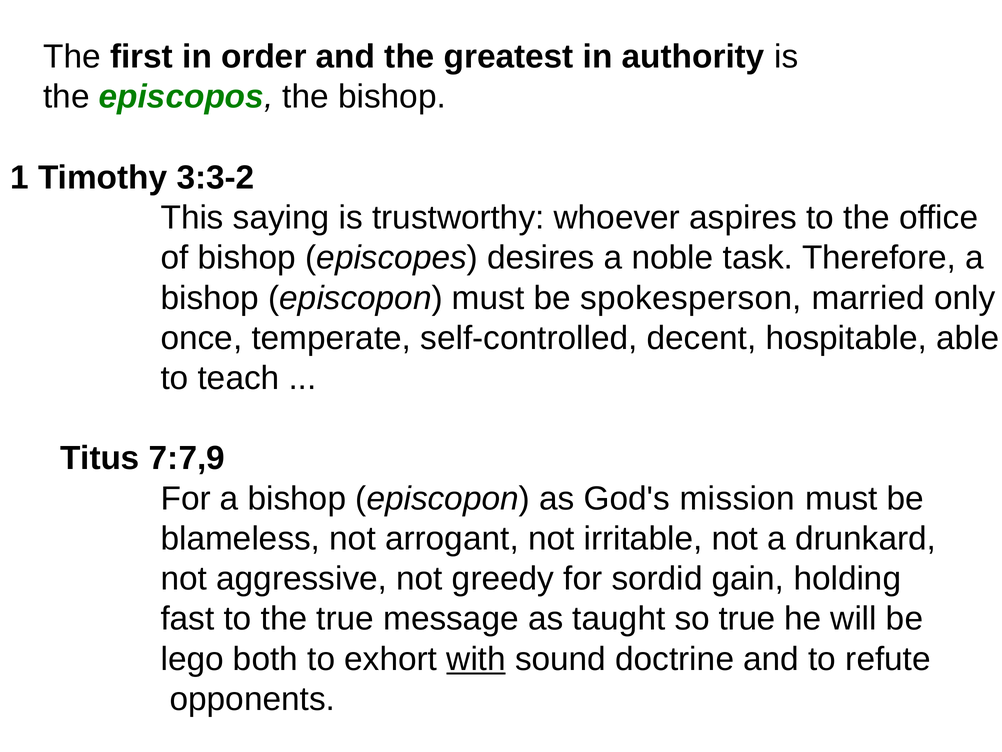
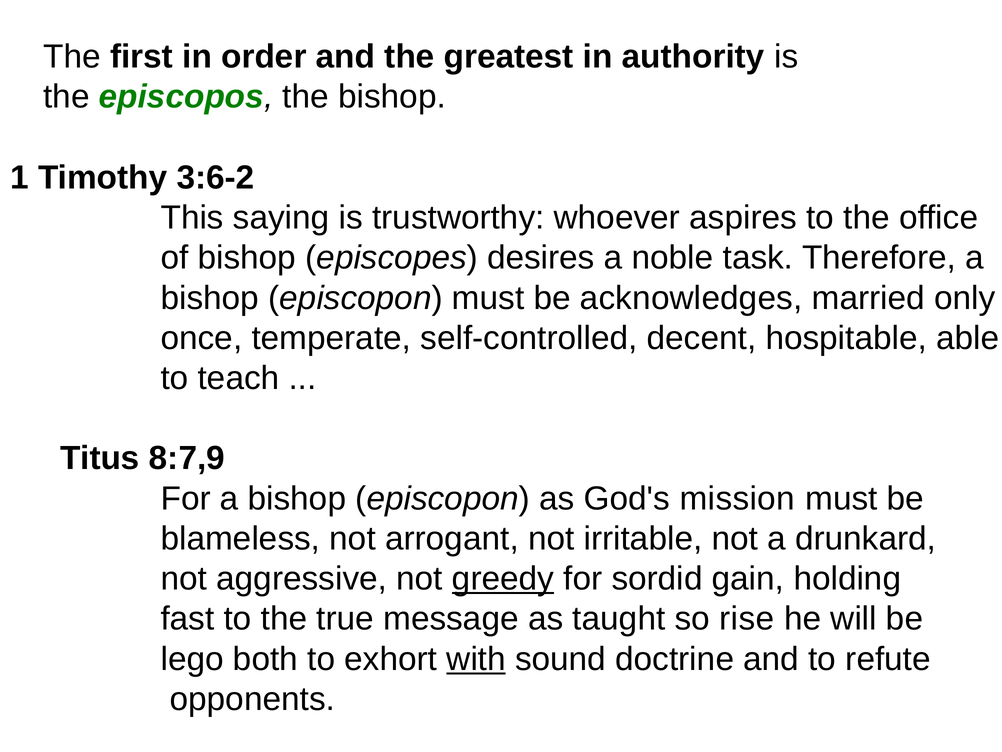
3:3-2: 3:3-2 -> 3:6-2
spokesperson: spokesperson -> acknowledges
7:7,9: 7:7,9 -> 8:7,9
greedy underline: none -> present
so true: true -> rise
